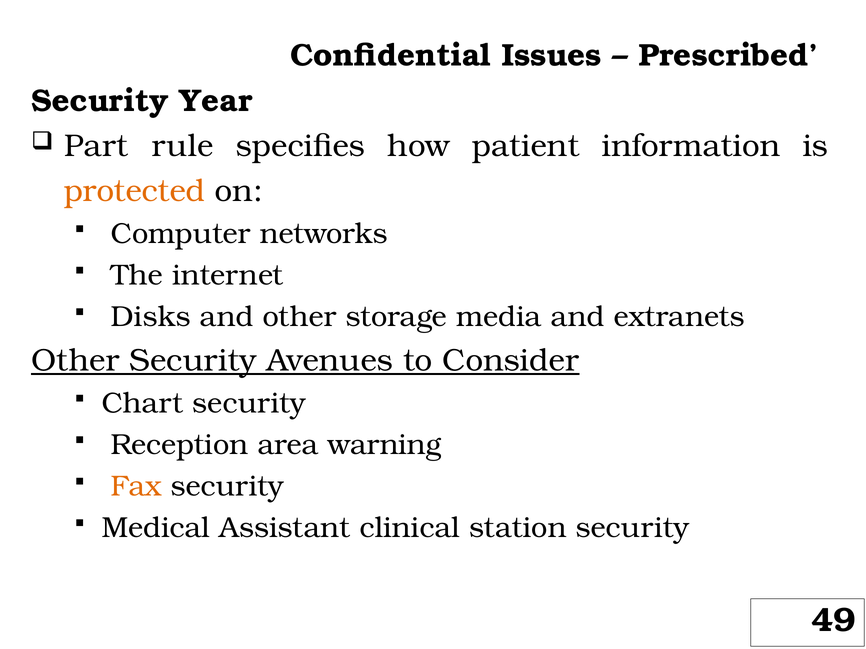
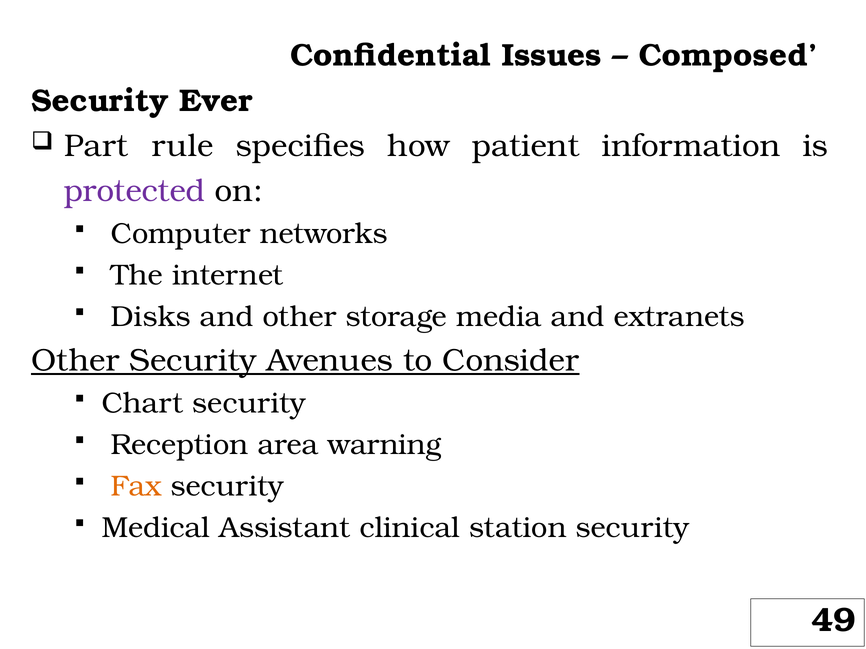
Prescribed: Prescribed -> Composed
Year: Year -> Ever
protected colour: orange -> purple
